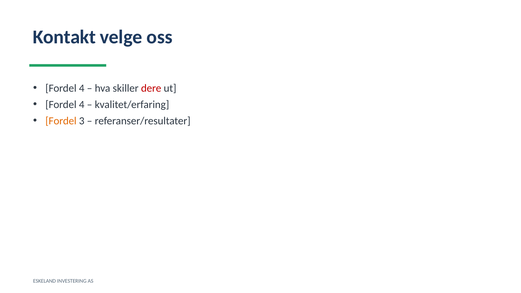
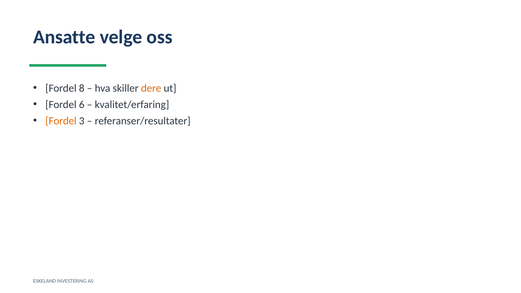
Kontakt: Kontakt -> Ansatte
4 at (82, 88): 4 -> 8
dere colour: red -> orange
4 at (82, 105): 4 -> 6
